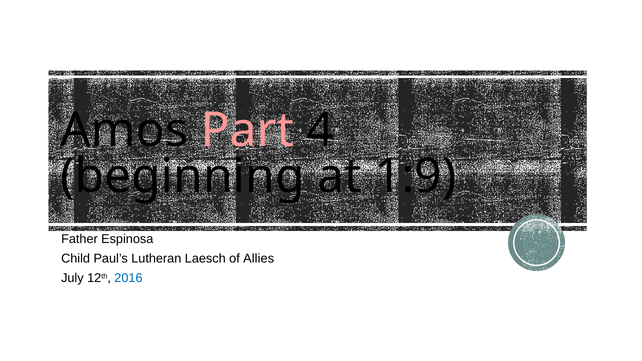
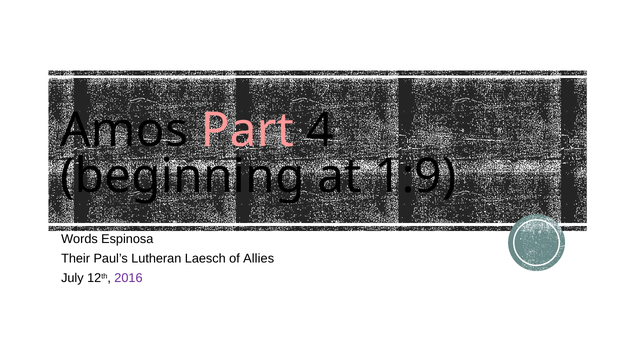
Father: Father -> Words
Child: Child -> Their
2016 colour: blue -> purple
